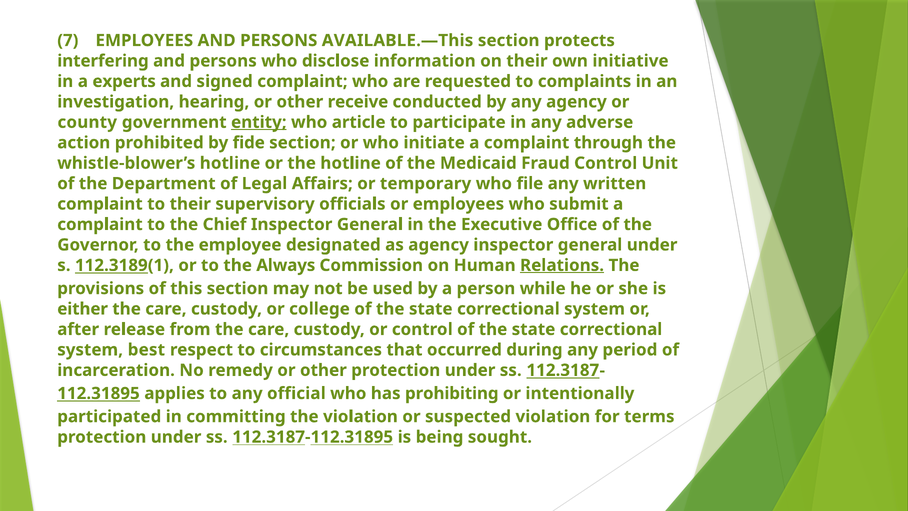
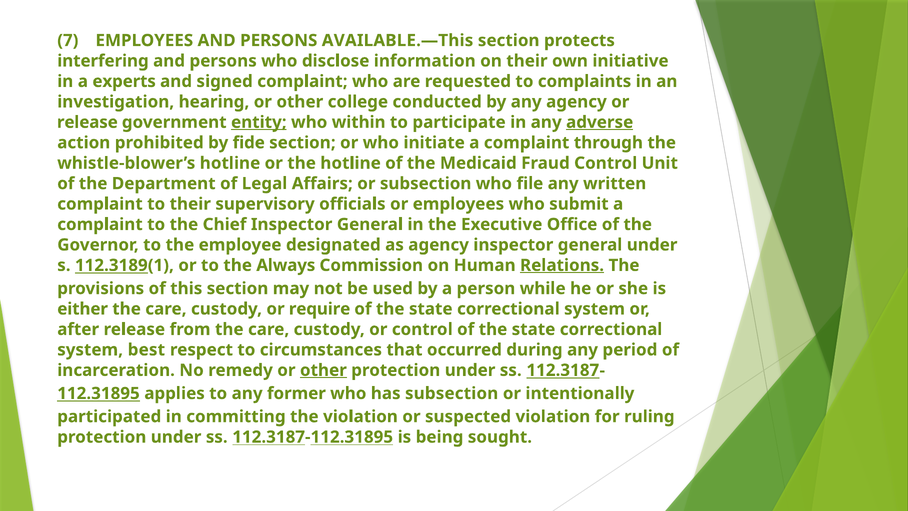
receive: receive -> college
county at (87, 122): county -> release
article: article -> within
adverse underline: none -> present
or temporary: temporary -> subsection
college: college -> require
other at (323, 370) underline: none -> present
official: official -> former
has prohibiting: prohibiting -> subsection
terms: terms -> ruling
